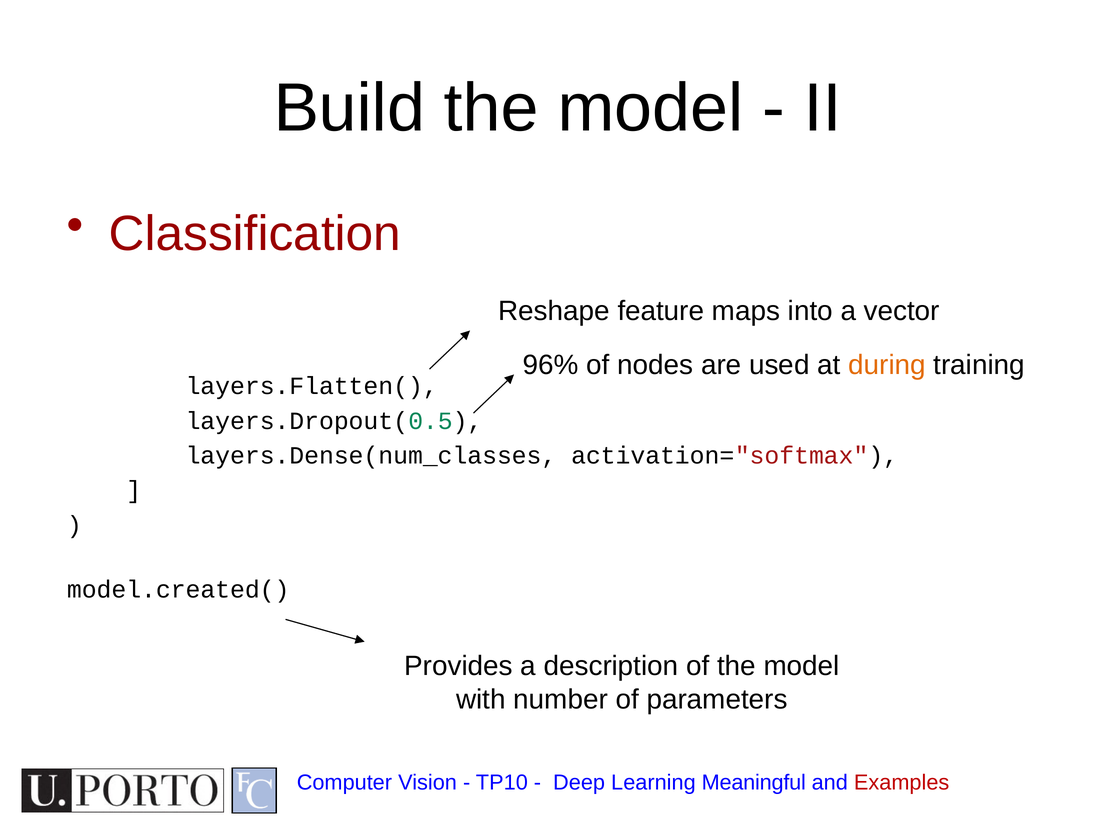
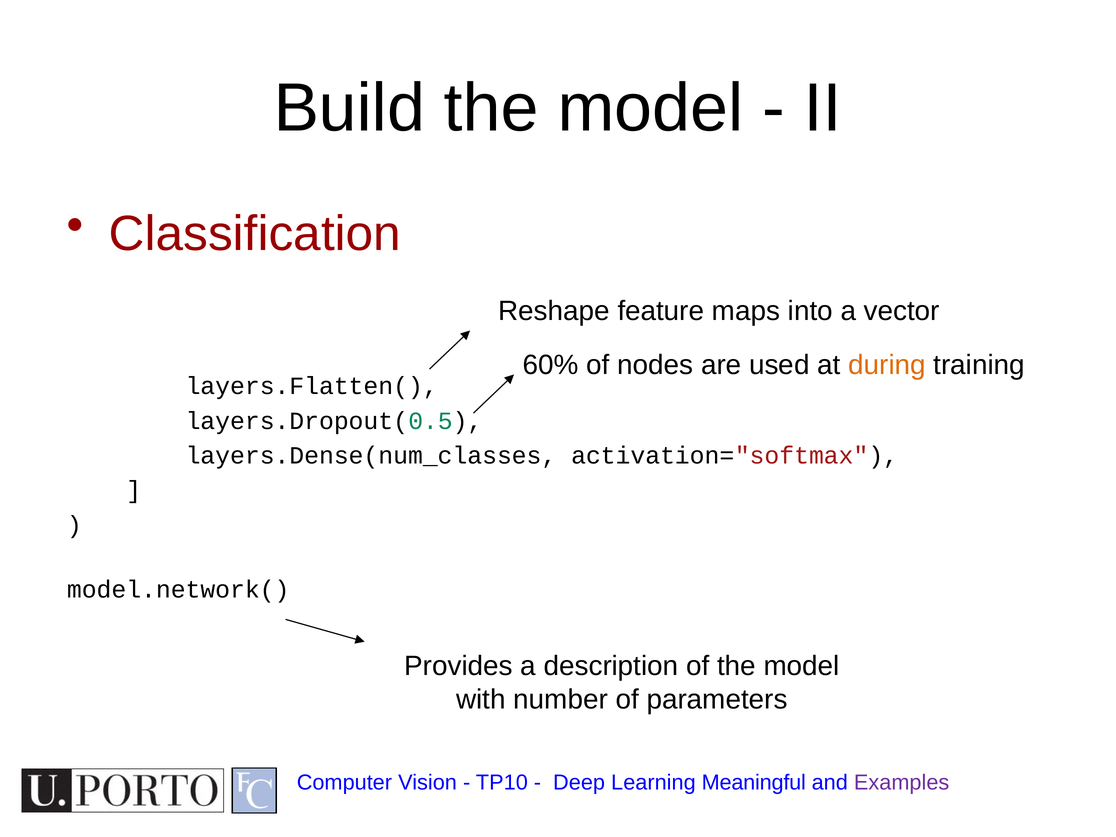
96%: 96% -> 60%
model.created(: model.created( -> model.network(
Examples colour: red -> purple
